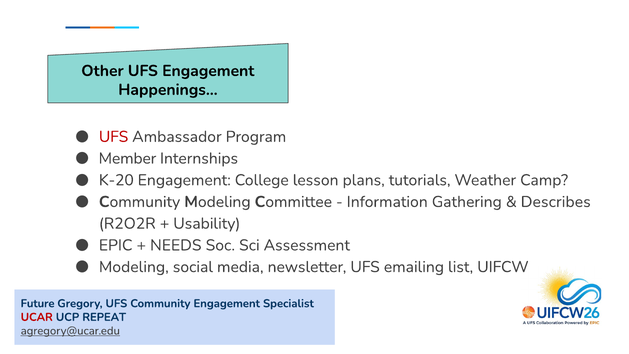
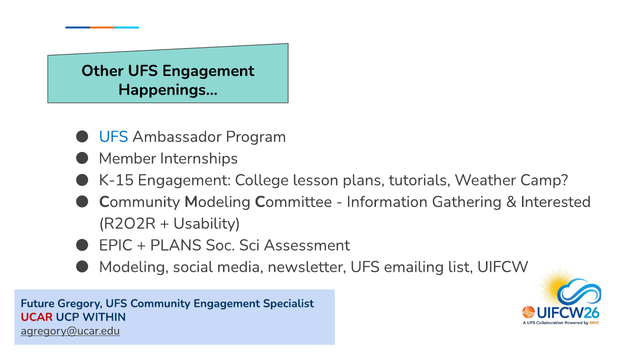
UFS at (114, 137) colour: red -> blue
K-20: K-20 -> K-15
Describes: Describes -> Interested
NEEDS at (176, 245): NEEDS -> PLANS
REPEAT: REPEAT -> WITHIN
